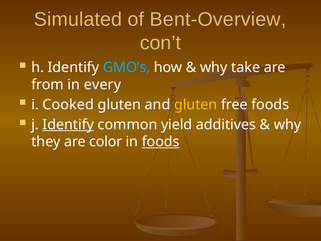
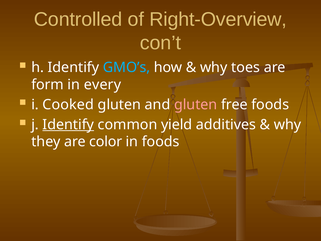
Simulated: Simulated -> Controlled
Bent-Overview: Bent-Overview -> Right-Overview
take: take -> toes
from: from -> form
gluten at (196, 104) colour: yellow -> pink
foods at (161, 142) underline: present -> none
